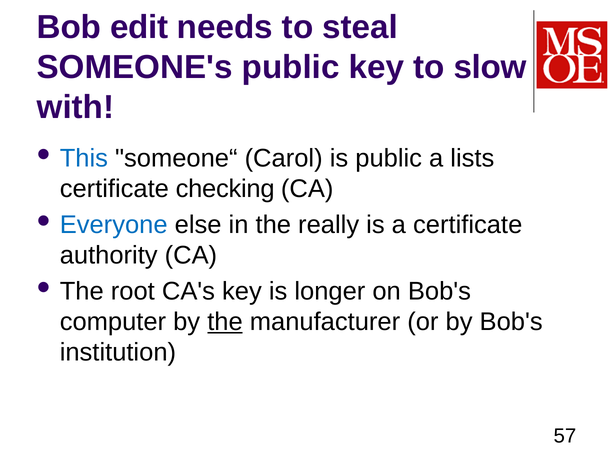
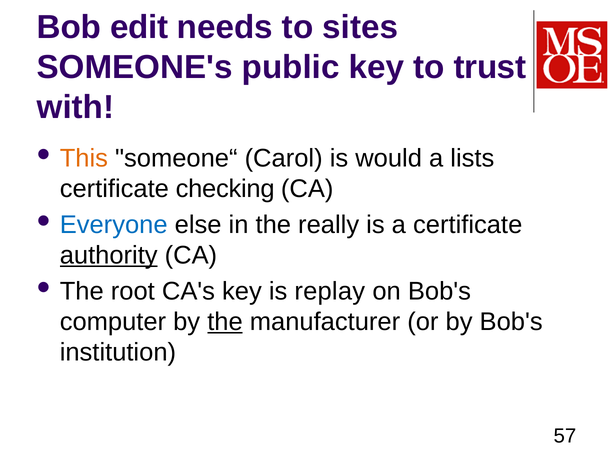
steal: steal -> sites
slow: slow -> trust
This colour: blue -> orange
is public: public -> would
authority underline: none -> present
longer: longer -> replay
